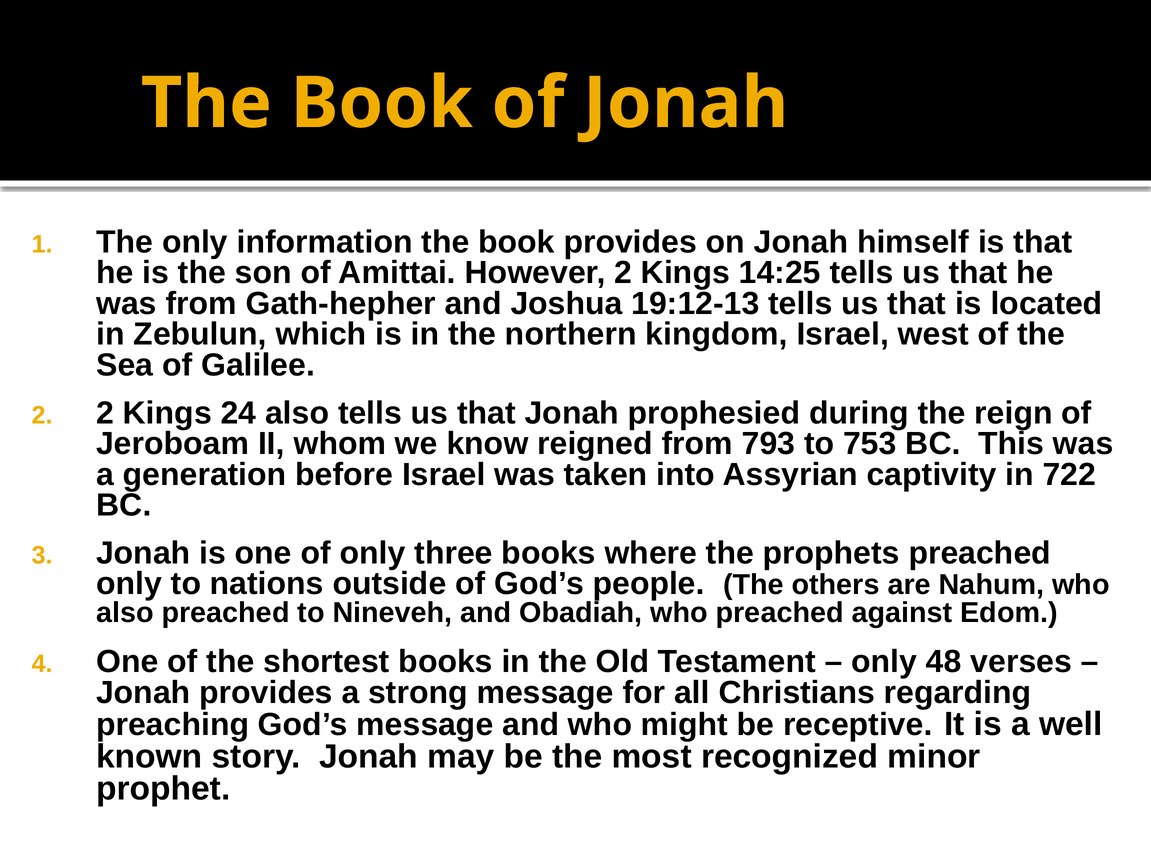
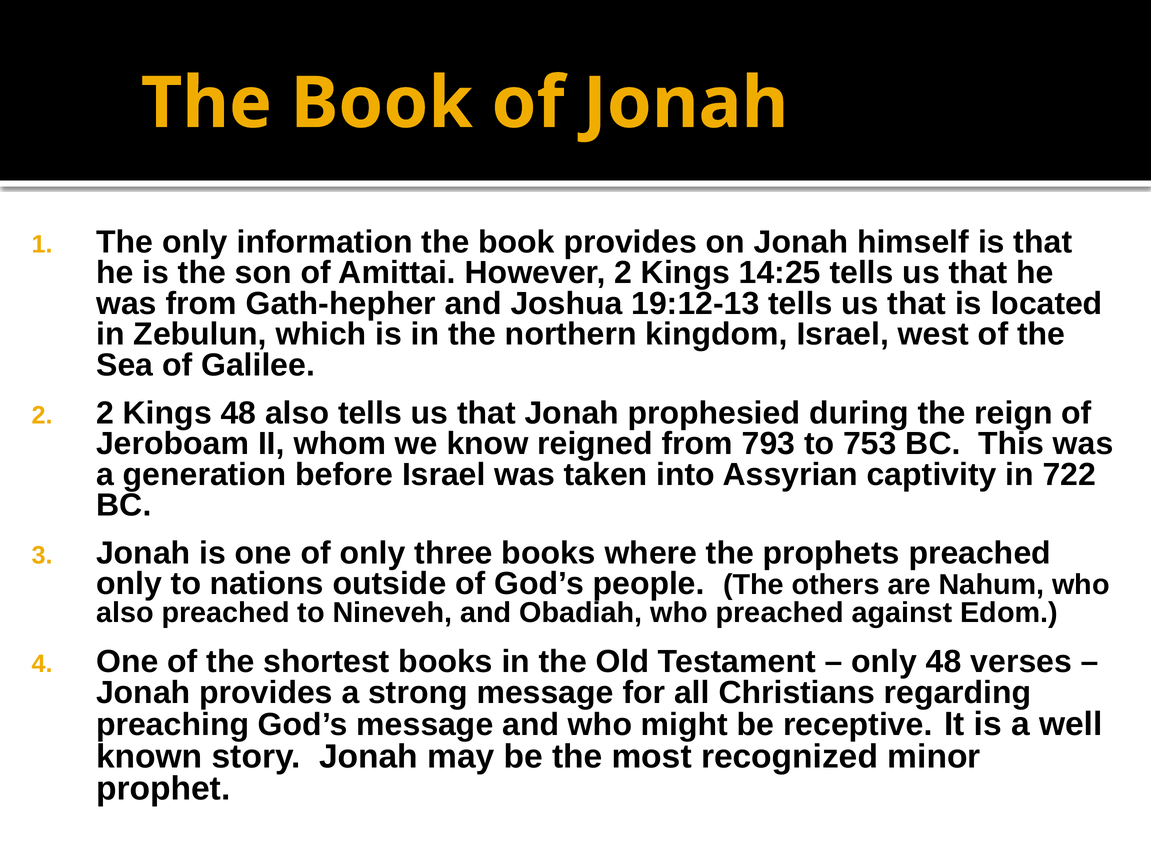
Kings 24: 24 -> 48
